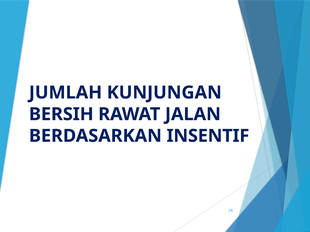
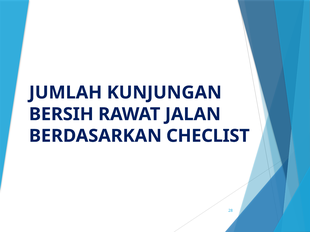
INSENTIF: INSENTIF -> CHECLIST
